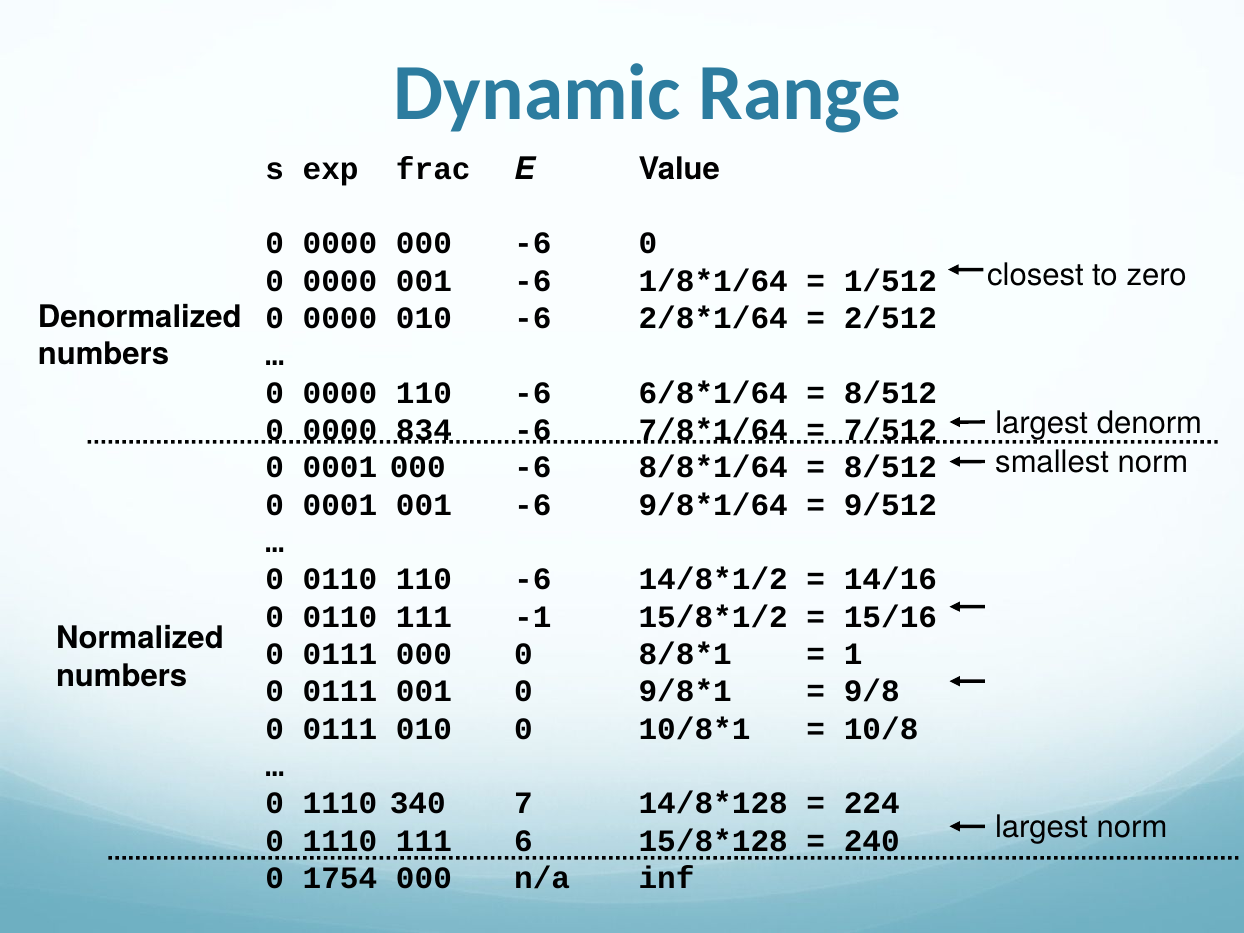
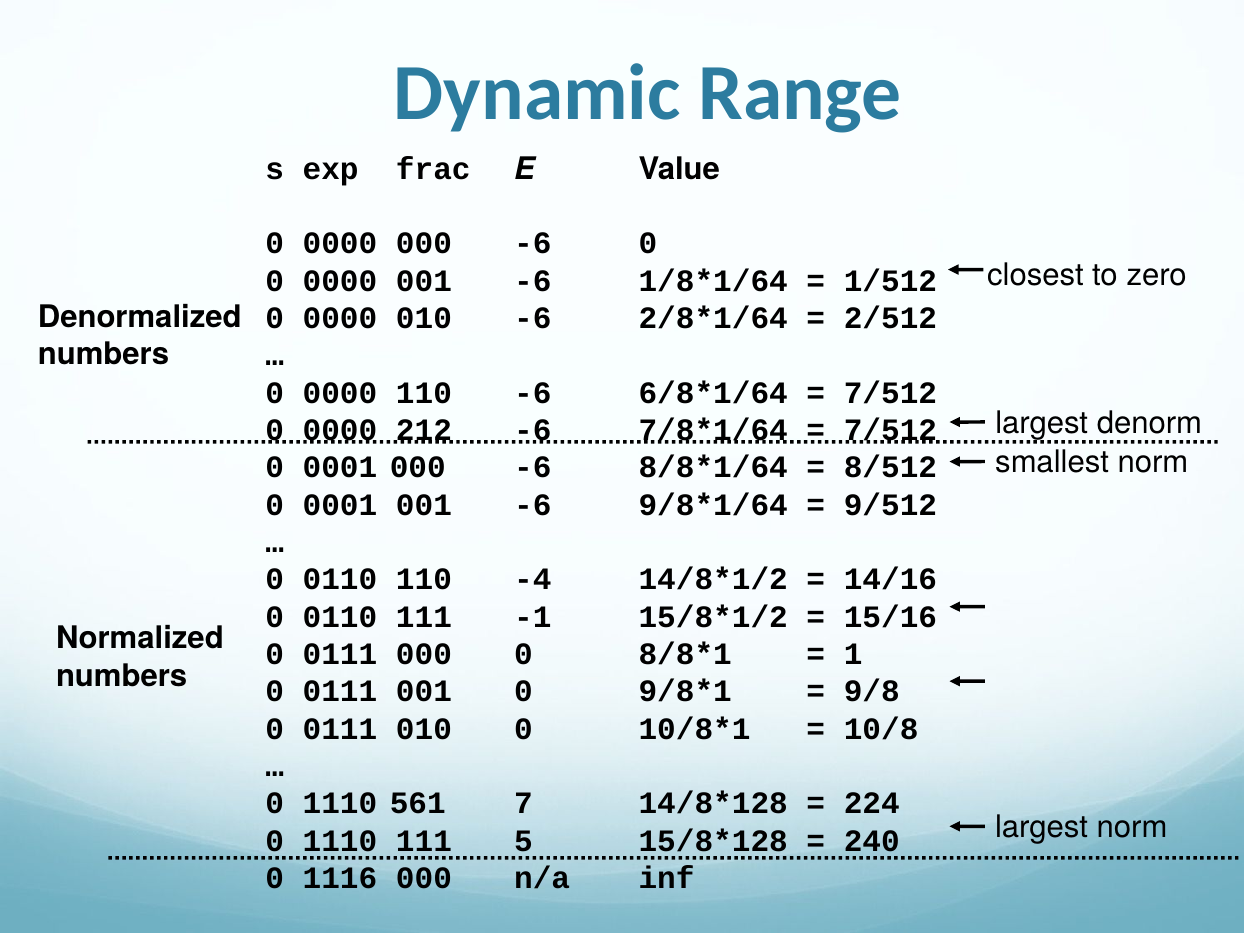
8/512 at (890, 393): 8/512 -> 7/512
834: 834 -> 212
0110 110 -6: -6 -> -4
340: 340 -> 561
6: 6 -> 5
1754: 1754 -> 1116
